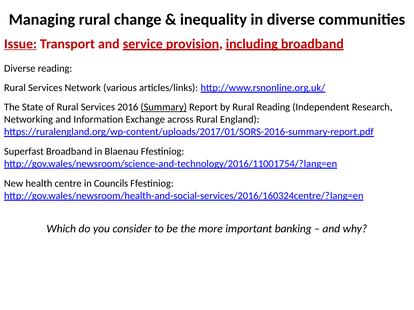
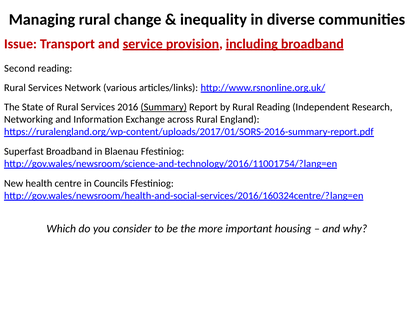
Issue underline: present -> none
Diverse at (20, 68): Diverse -> Second
banking: banking -> housing
